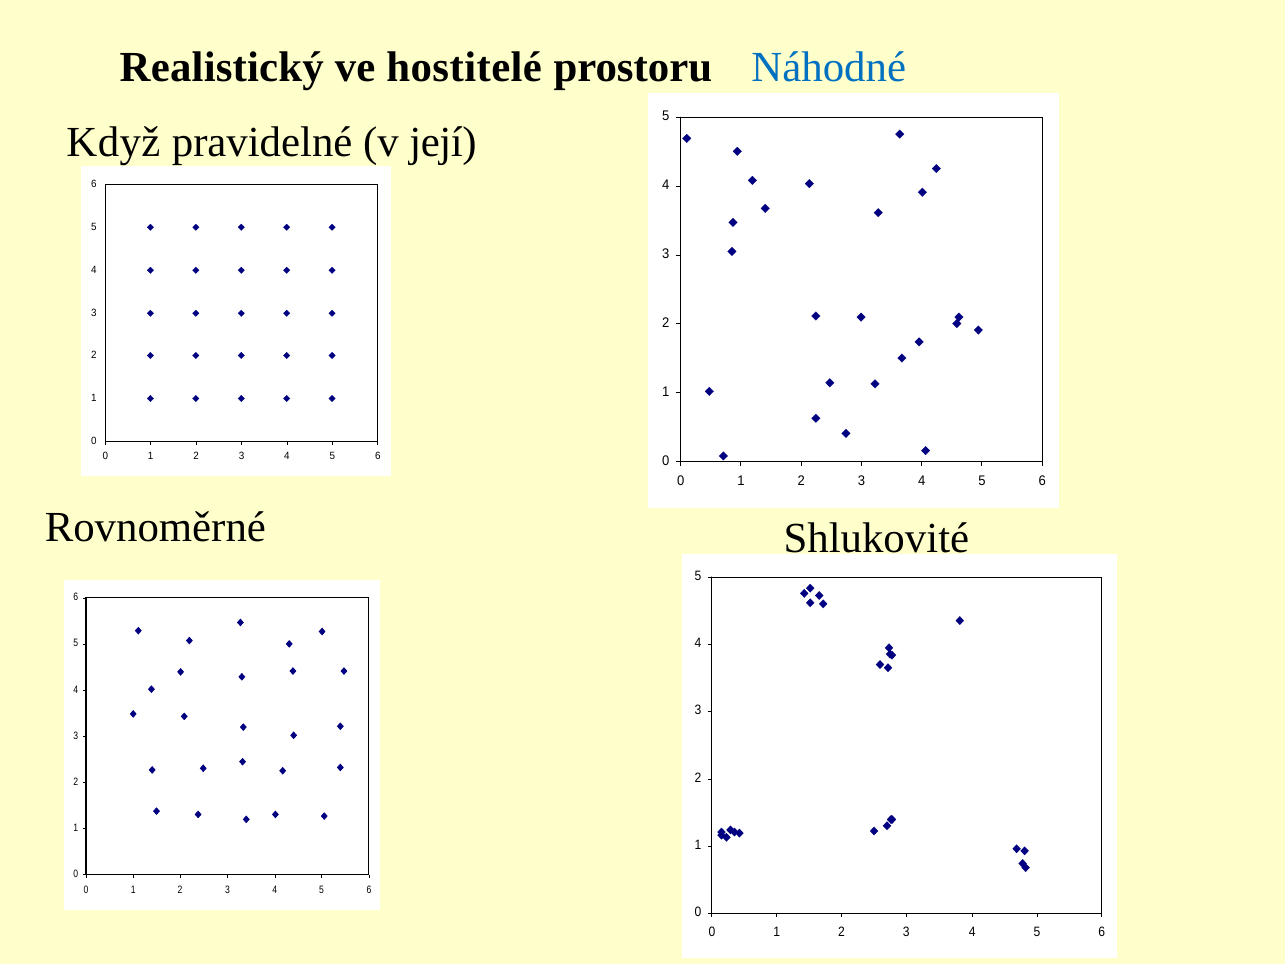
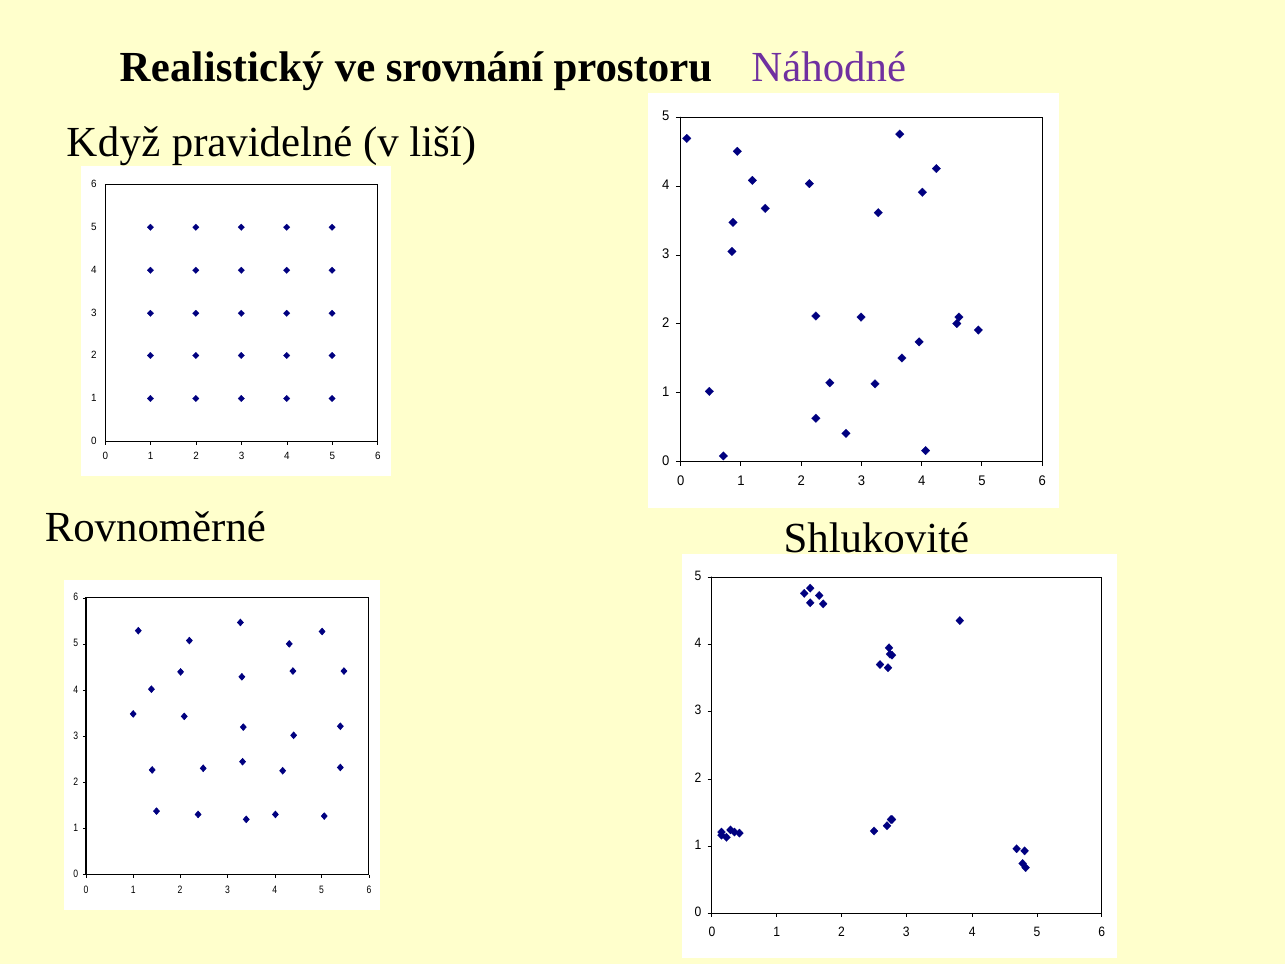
hostitelé: hostitelé -> srovnání
Náhodné colour: blue -> purple
její: její -> liší
